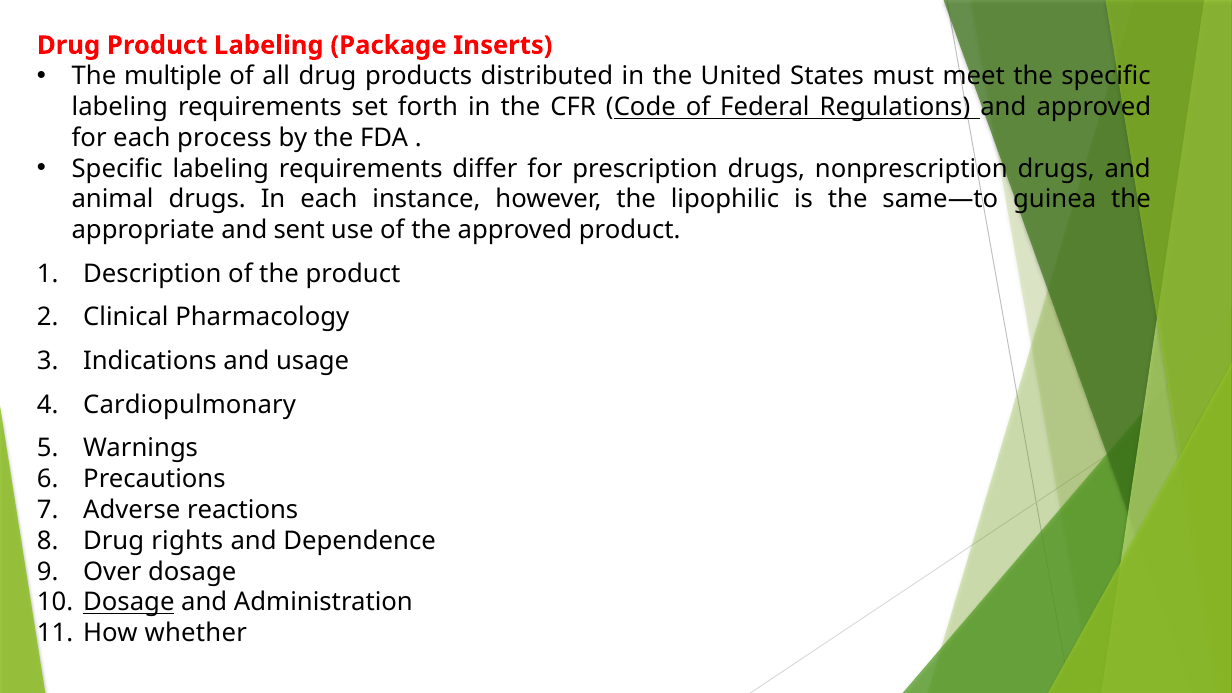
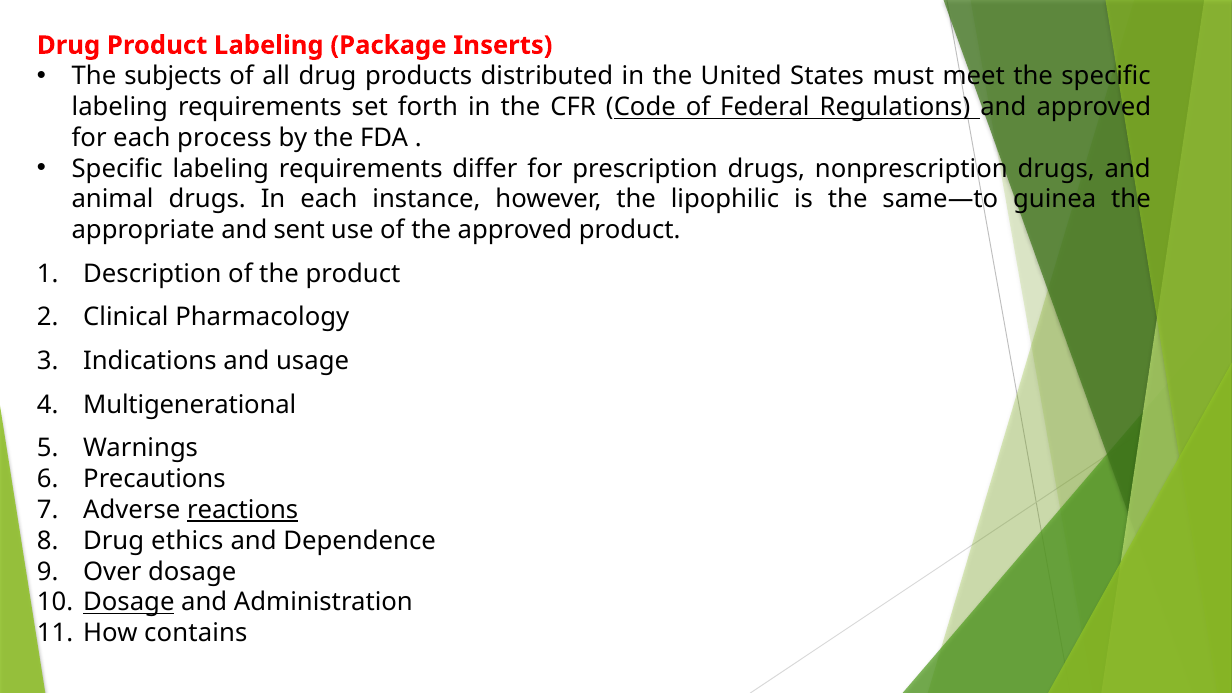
multiple: multiple -> subjects
Cardiopulmonary: Cardiopulmonary -> Multigenerational
reactions underline: none -> present
rights: rights -> ethics
whether: whether -> contains
